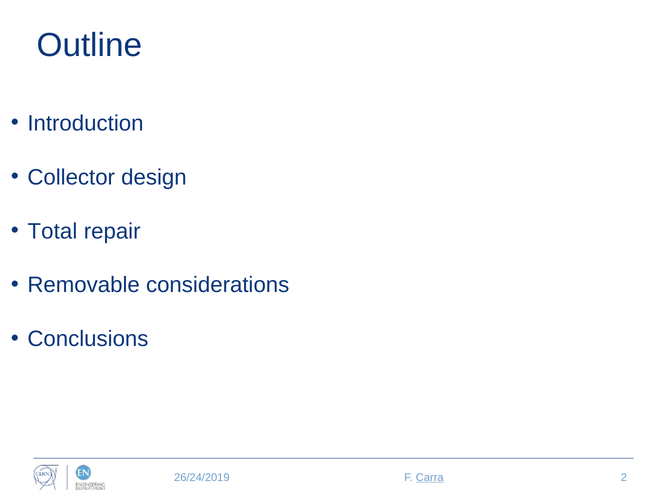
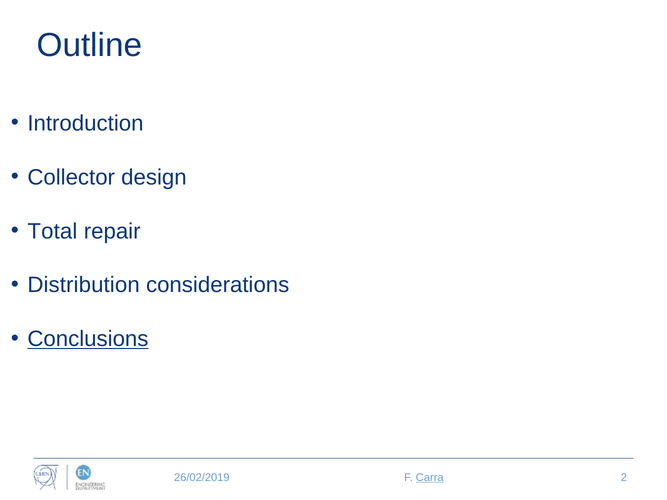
Removable: Removable -> Distribution
Conclusions underline: none -> present
26/24/2019: 26/24/2019 -> 26/02/2019
